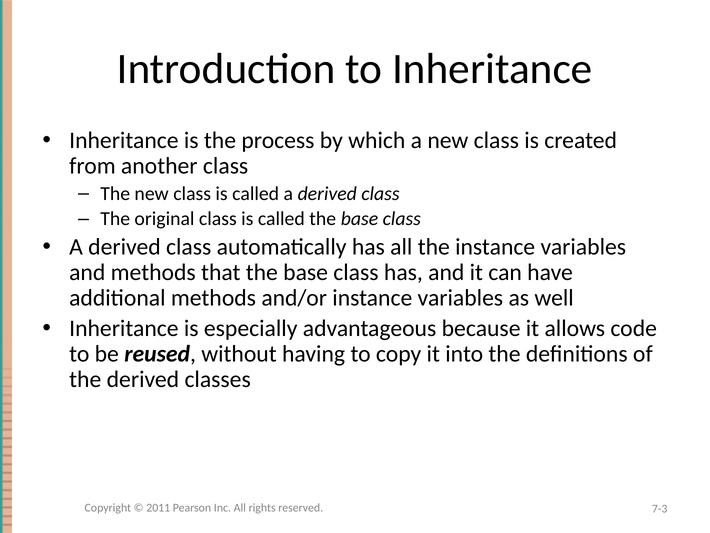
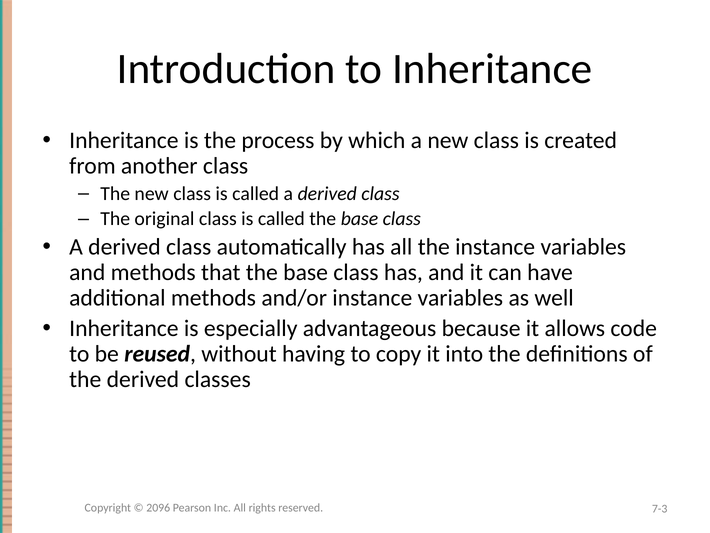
2011: 2011 -> 2096
